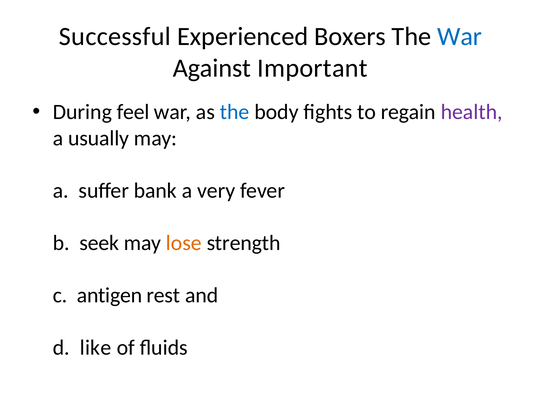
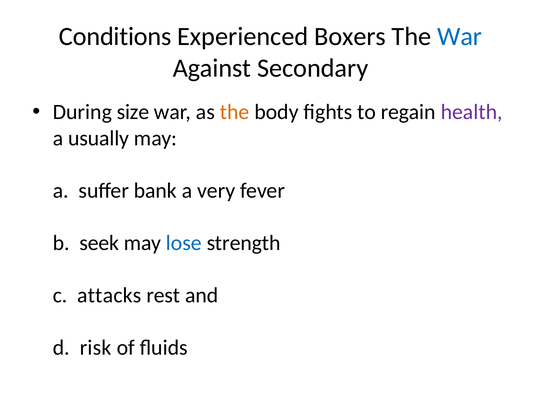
Successful: Successful -> Conditions
Important: Important -> Secondary
feel: feel -> size
the at (235, 112) colour: blue -> orange
lose colour: orange -> blue
antigen: antigen -> attacks
like: like -> risk
